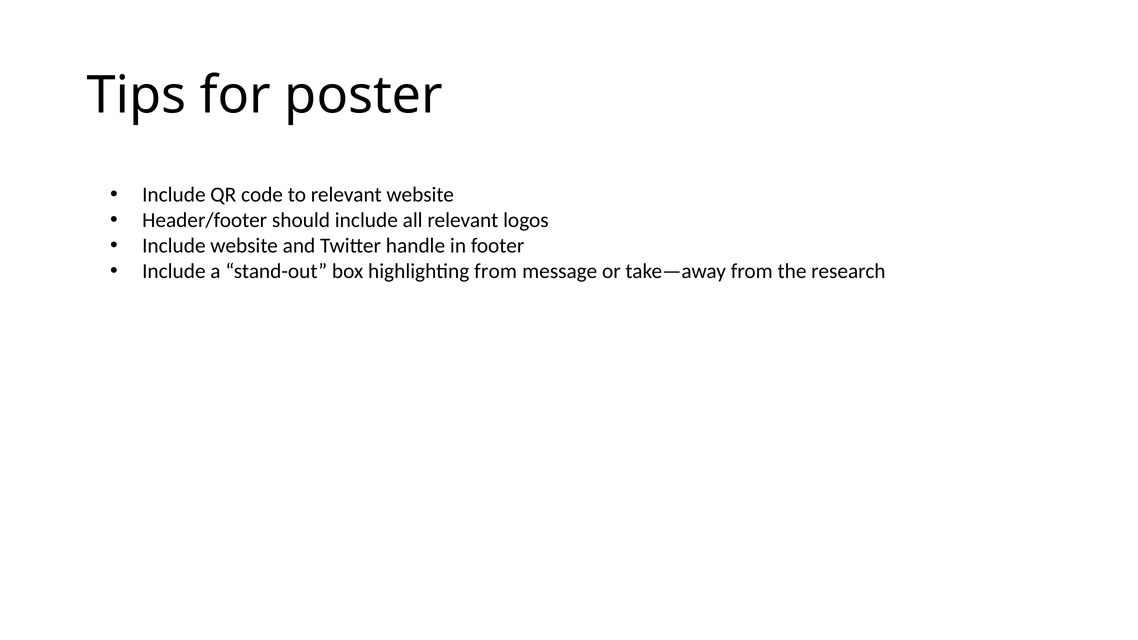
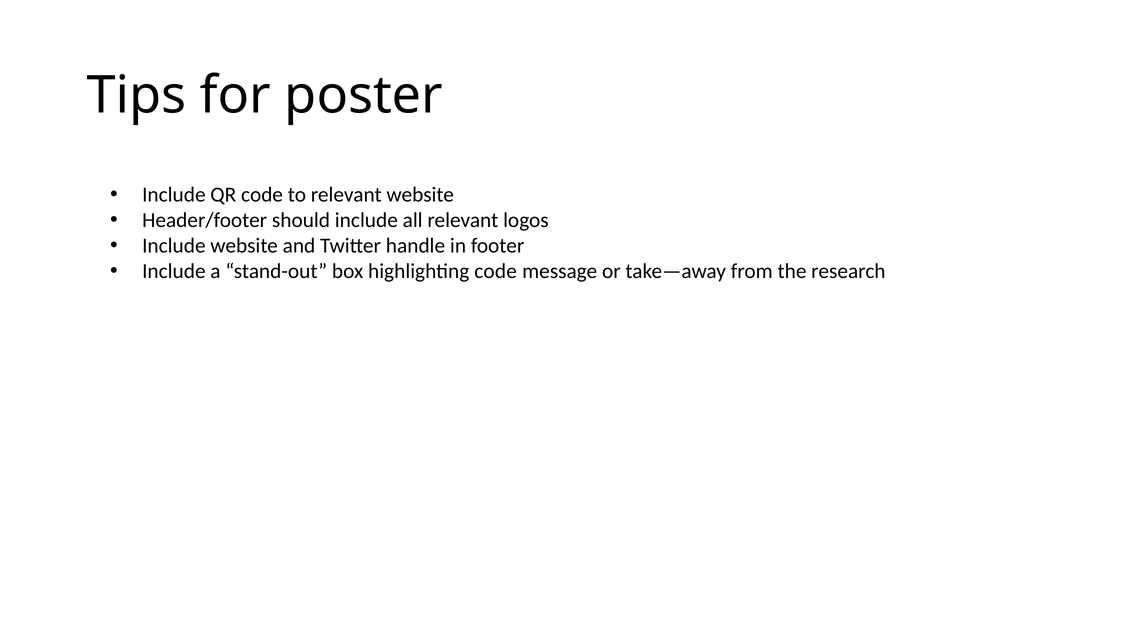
highlighting from: from -> code
